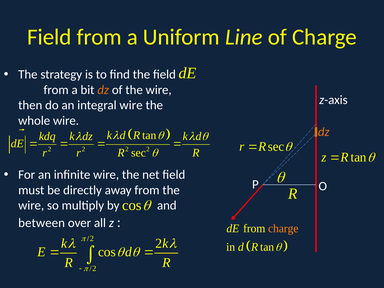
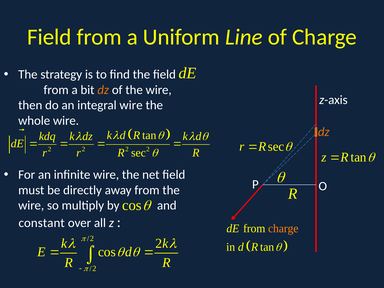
between: between -> constant
